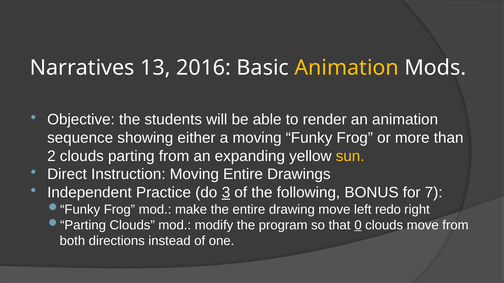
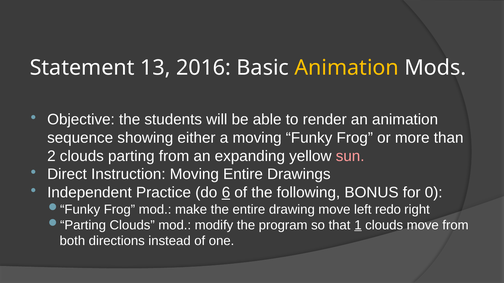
Narratives: Narratives -> Statement
sun colour: yellow -> pink
3: 3 -> 6
7: 7 -> 0
0: 0 -> 1
